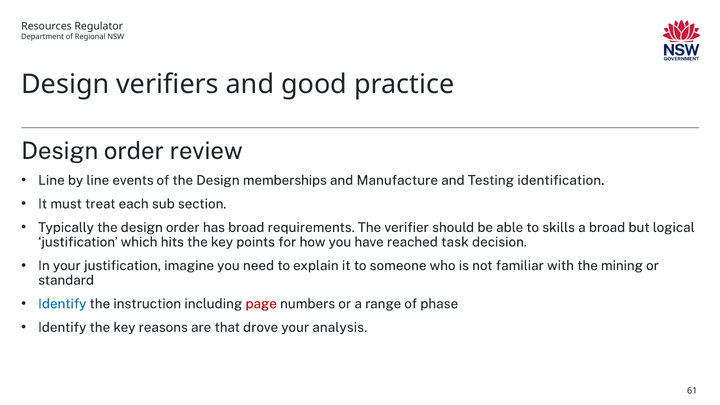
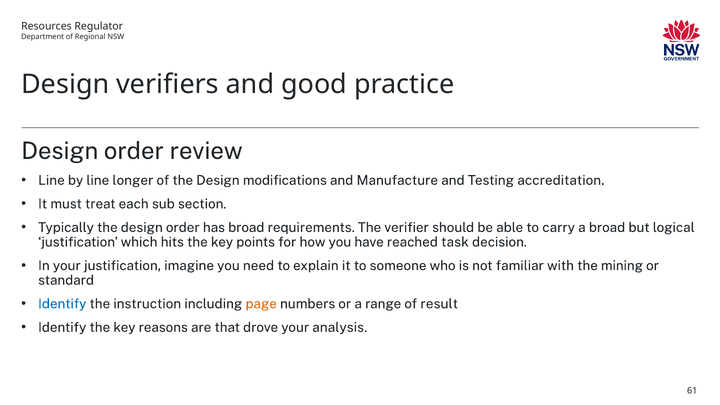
events: events -> longer
memberships: memberships -> modifications
identification: identification -> accreditation
skills: skills -> carry
page colour: red -> orange
phase: phase -> result
